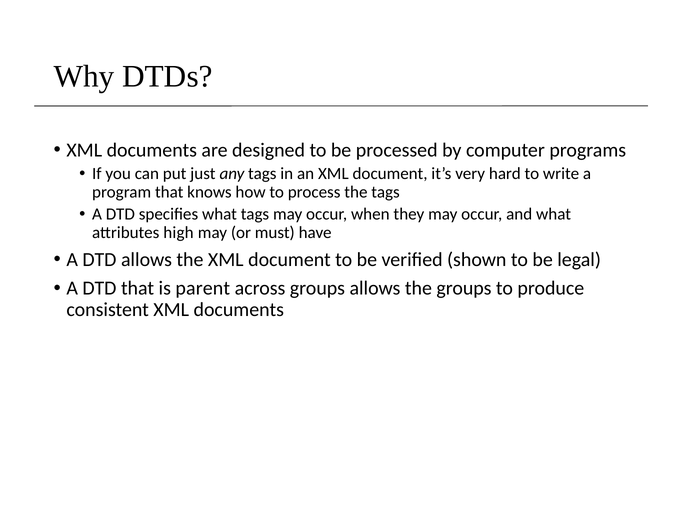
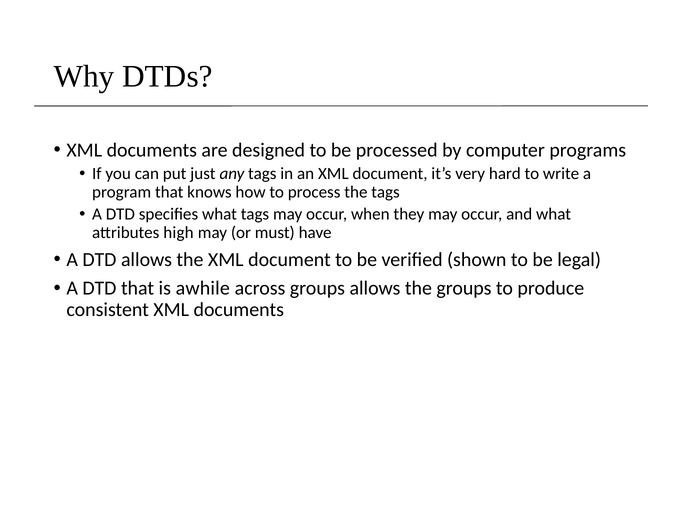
parent: parent -> awhile
